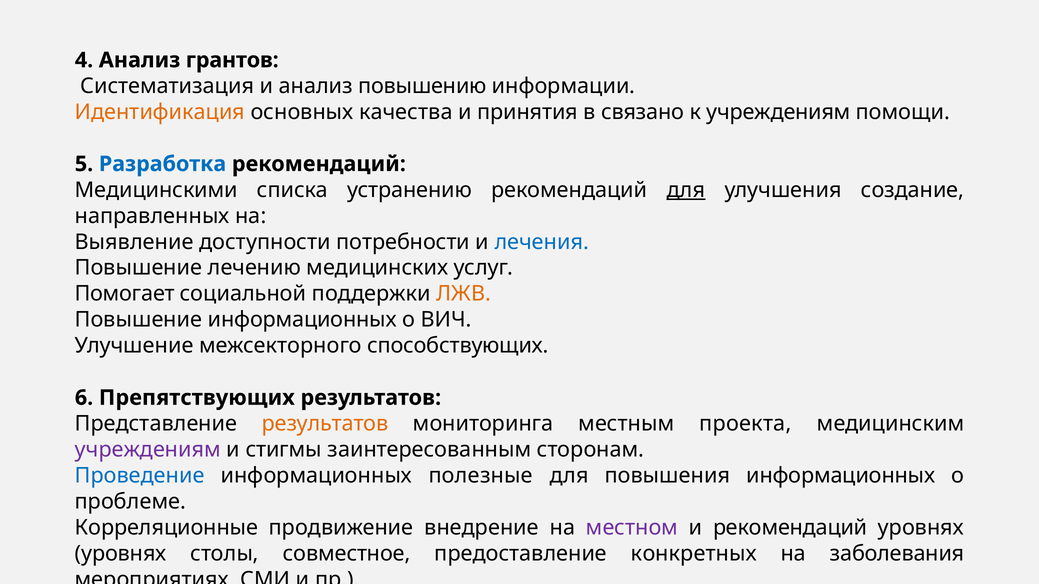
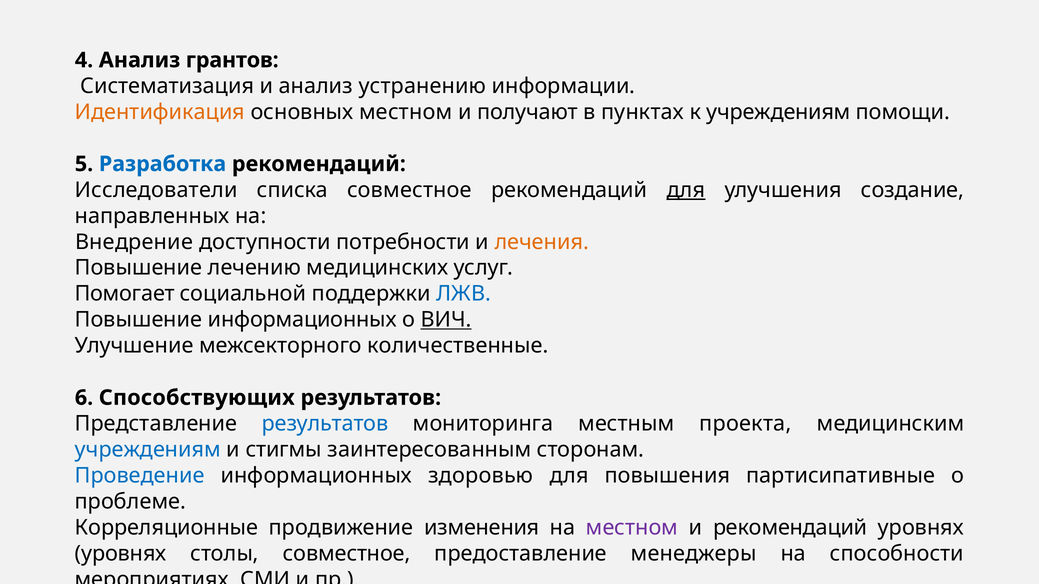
повышению: повышению -> устранению
основных качества: качества -> местном
принятия: принятия -> получают
связано: связано -> пунктах
Медицинскими: Медицинскими -> Исследователи
списка устранению: устранению -> совместное
Выявление: Выявление -> Внедрение
лечения colour: blue -> orange
ЛЖВ colour: orange -> blue
ВИЧ underline: none -> present
способствующих: способствующих -> количественные
Препятствующих: Препятствующих -> Способствующих
результатов at (325, 424) colour: orange -> blue
учреждениям at (148, 450) colour: purple -> blue
полезные: полезные -> здоровью
повышения информационных: информационных -> партисипативные
внедрение: внедрение -> изменения
конкретных: конкретных -> менеджеры
заболевания: заболевания -> способности
